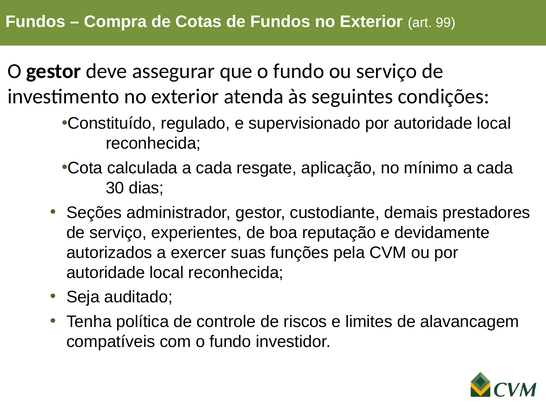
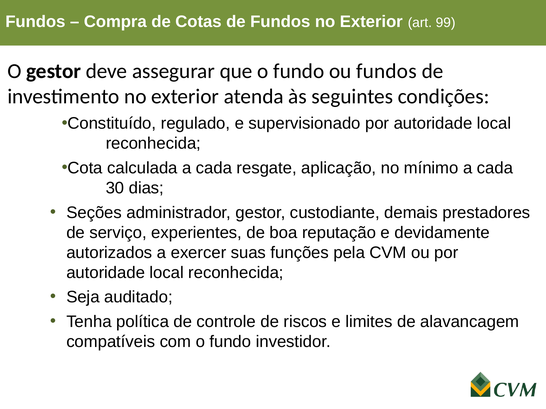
ou serviço: serviço -> fundos
